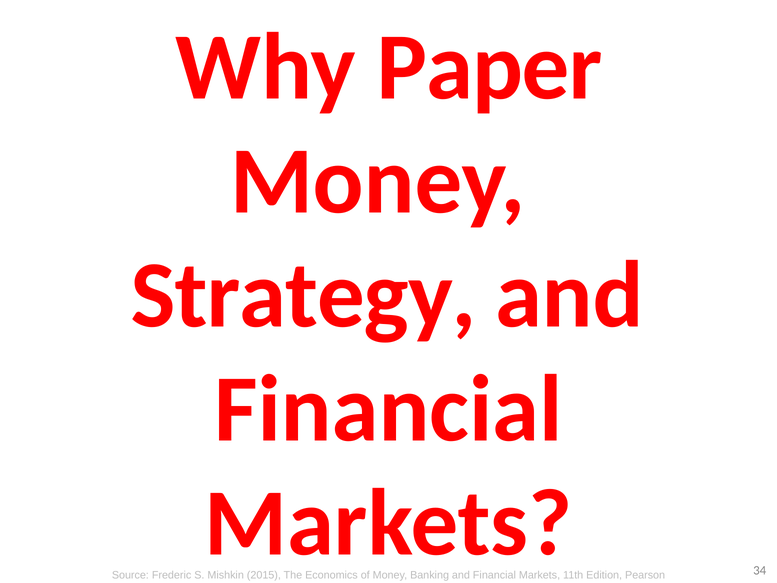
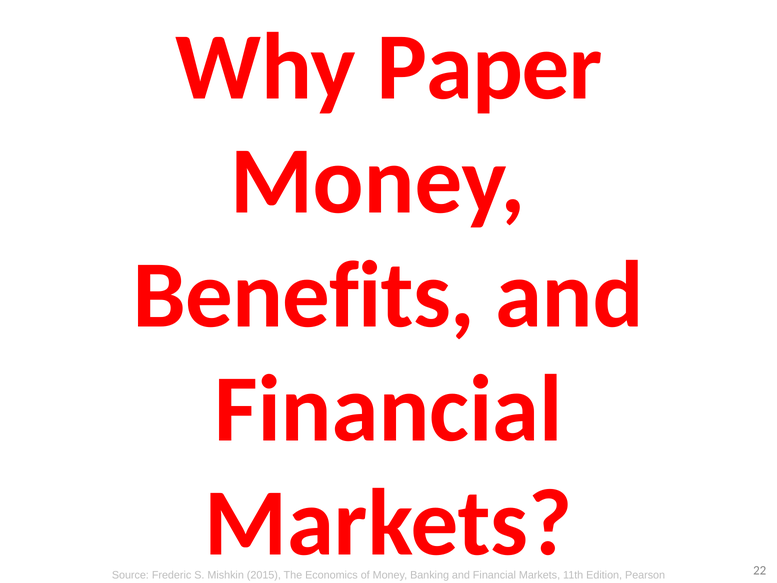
Strategy: Strategy -> Benefits
34: 34 -> 22
